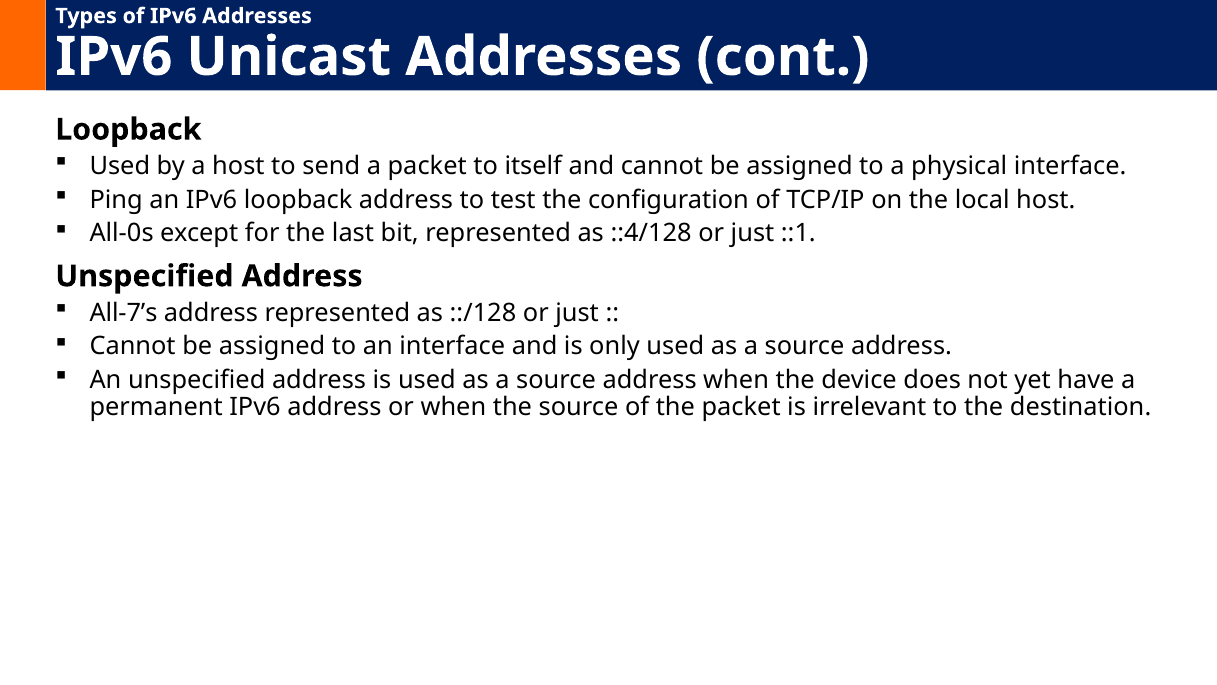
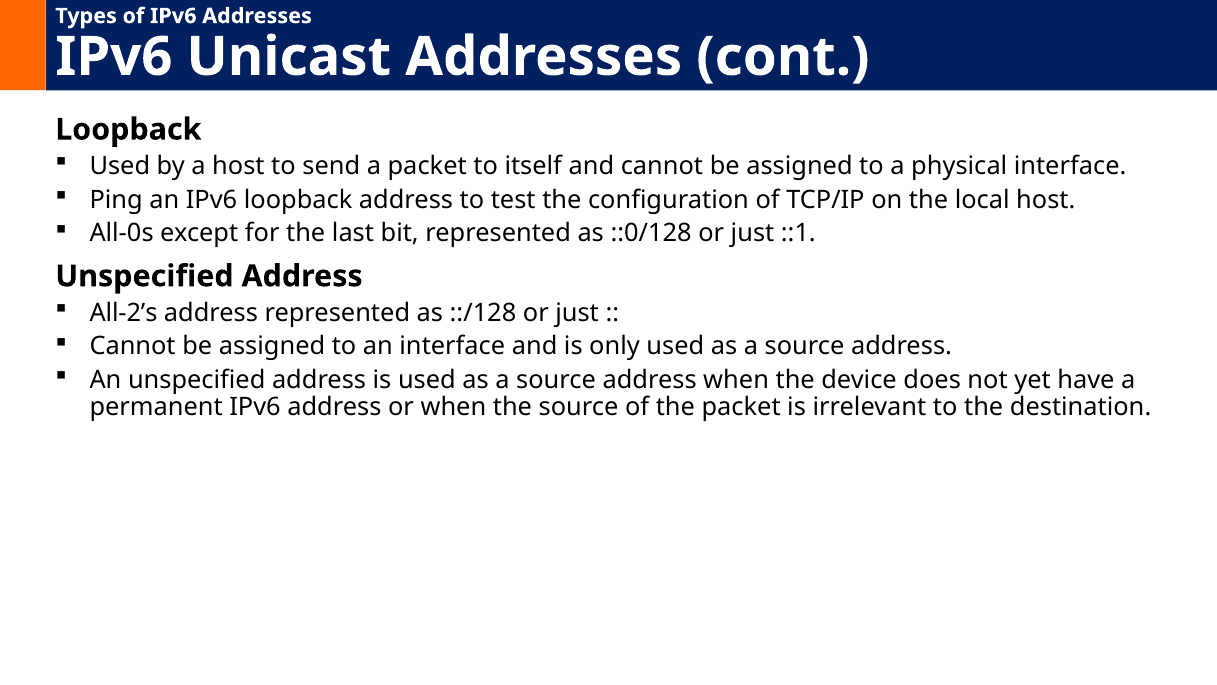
::4/128: ::4/128 -> ::0/128
All-7’s: All-7’s -> All-2’s
